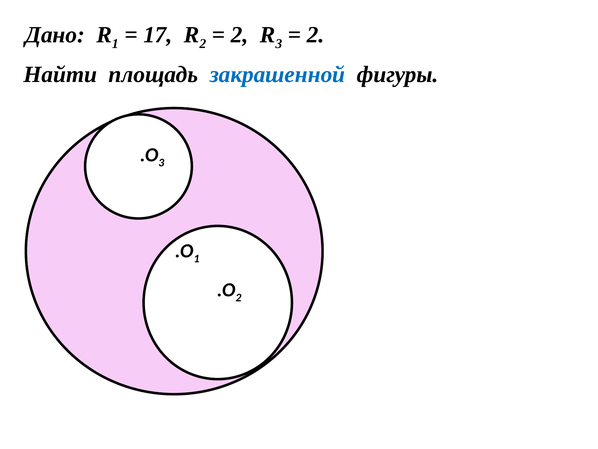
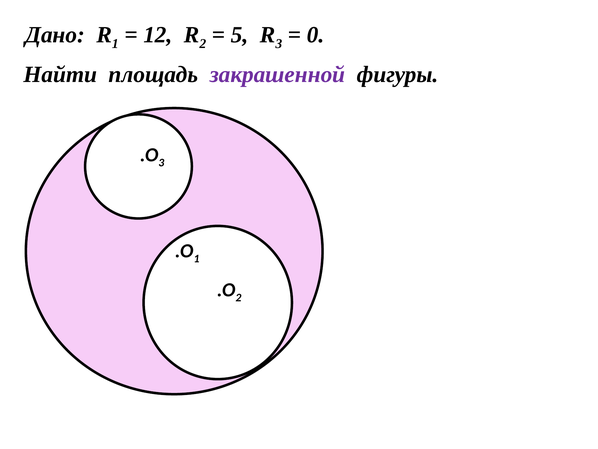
17: 17 -> 12
2 at (240, 35): 2 -> 5
2 at (316, 35): 2 -> 0
закрашенной colour: blue -> purple
